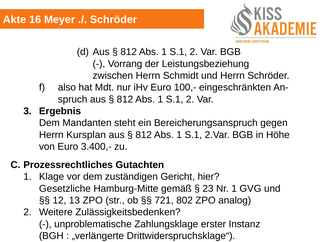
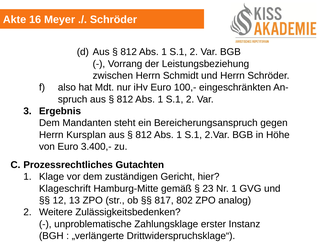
Gesetzliche: Gesetzliche -> Klageschrift
721: 721 -> 817
